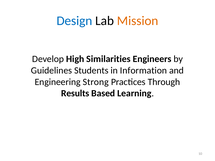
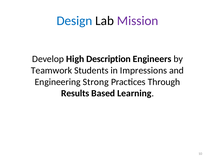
Mission colour: orange -> purple
Similarities: Similarities -> Description
Guidelines: Guidelines -> Teamwork
Information: Information -> Impressions
